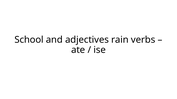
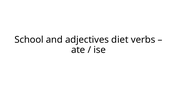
rain: rain -> diet
